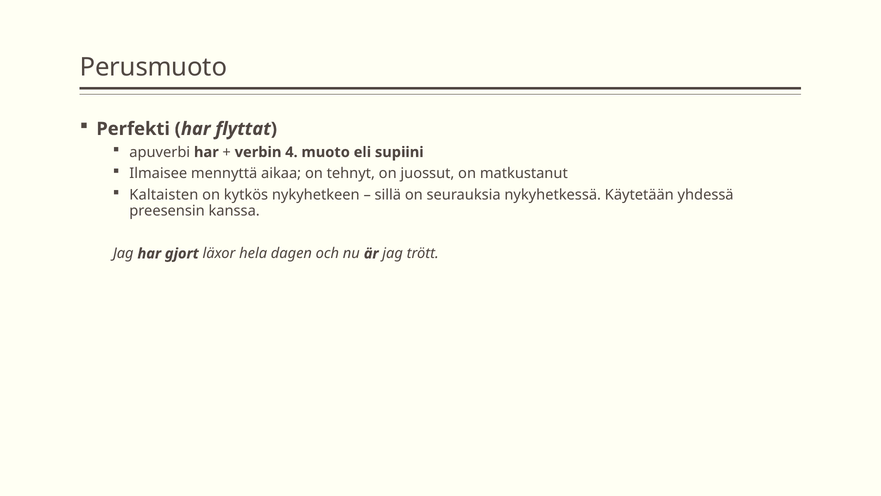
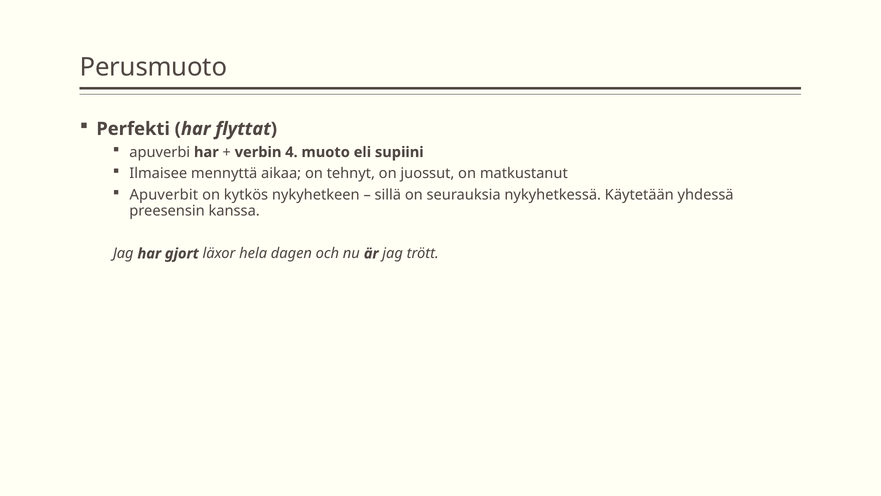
Kaltaisten: Kaltaisten -> Apuverbit
